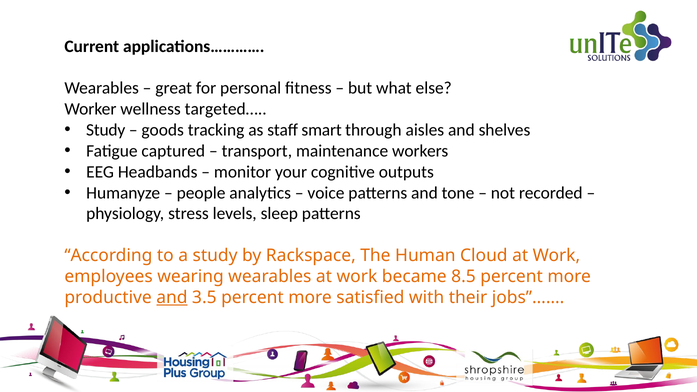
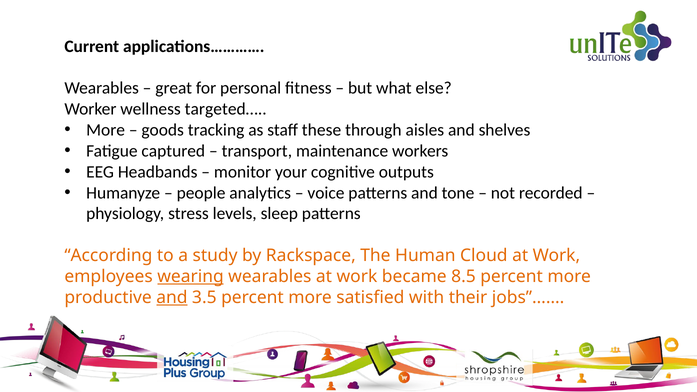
Study at (106, 130): Study -> More
smart: smart -> these
wearing underline: none -> present
